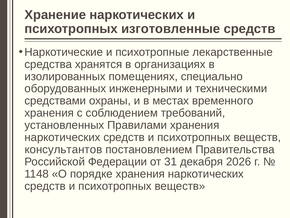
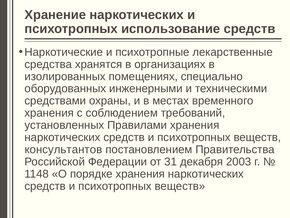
изготовленные: изготовленные -> использование
2026: 2026 -> 2003
